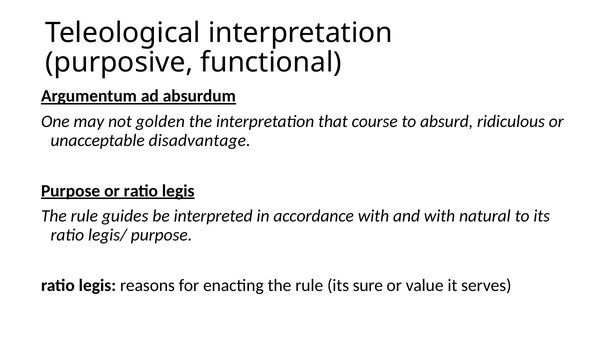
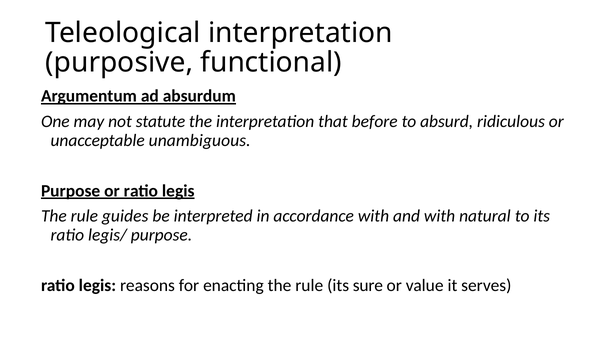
golden: golden -> statute
course: course -> before
disadvantage: disadvantage -> unambiguous
